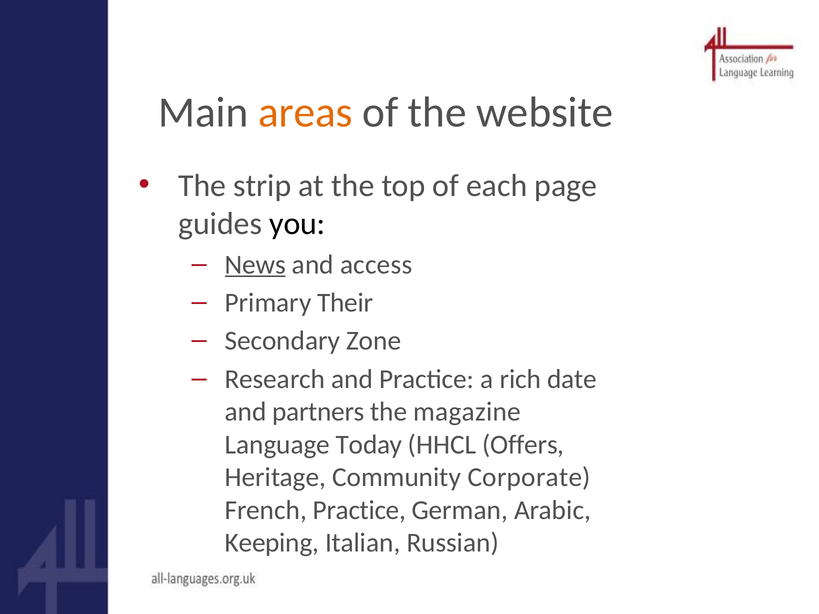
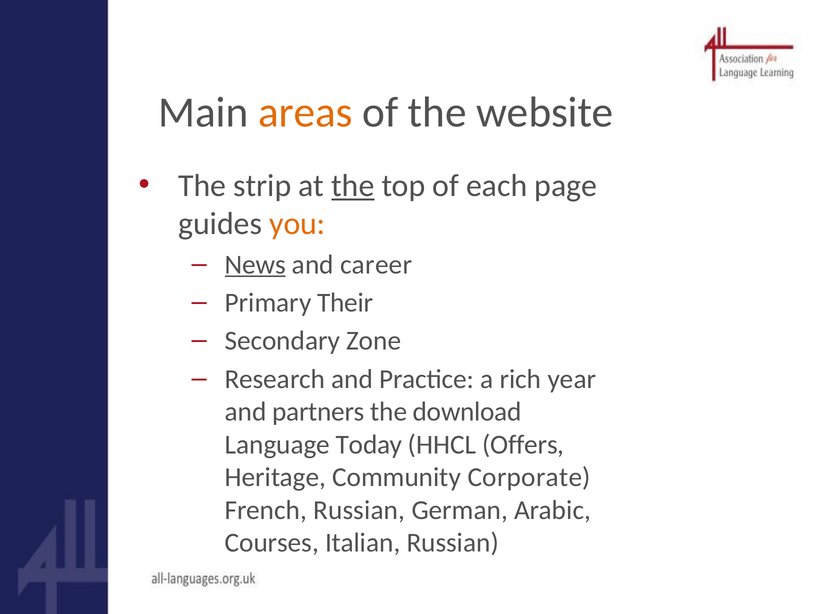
the at (353, 186) underline: none -> present
you colour: black -> orange
access: access -> career
date: date -> year
magazine: magazine -> download
French Practice: Practice -> Russian
Keeping: Keeping -> Courses
